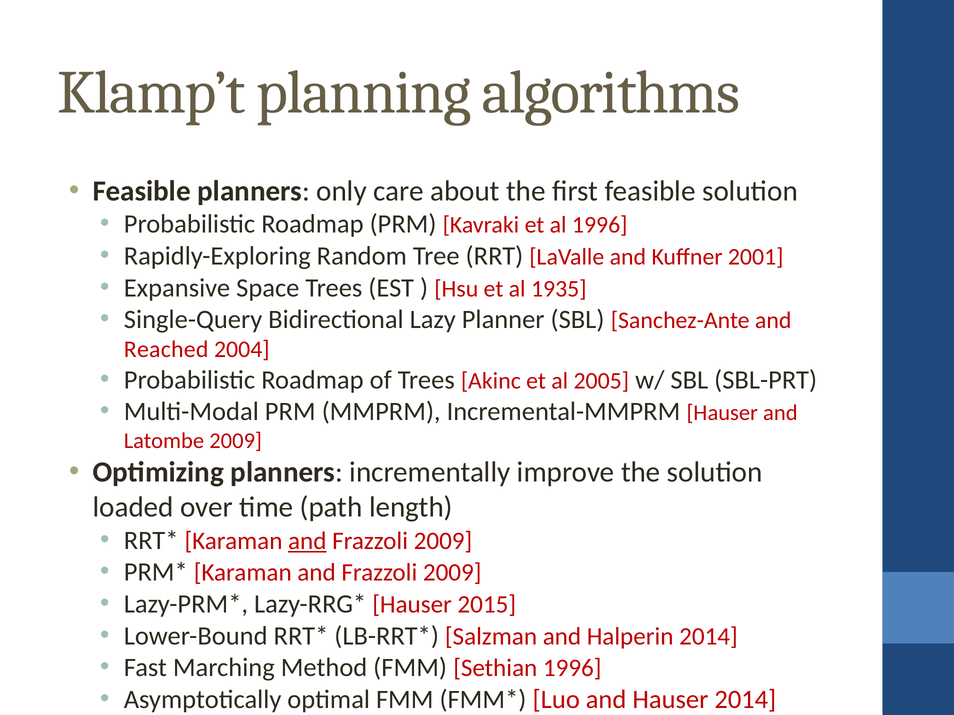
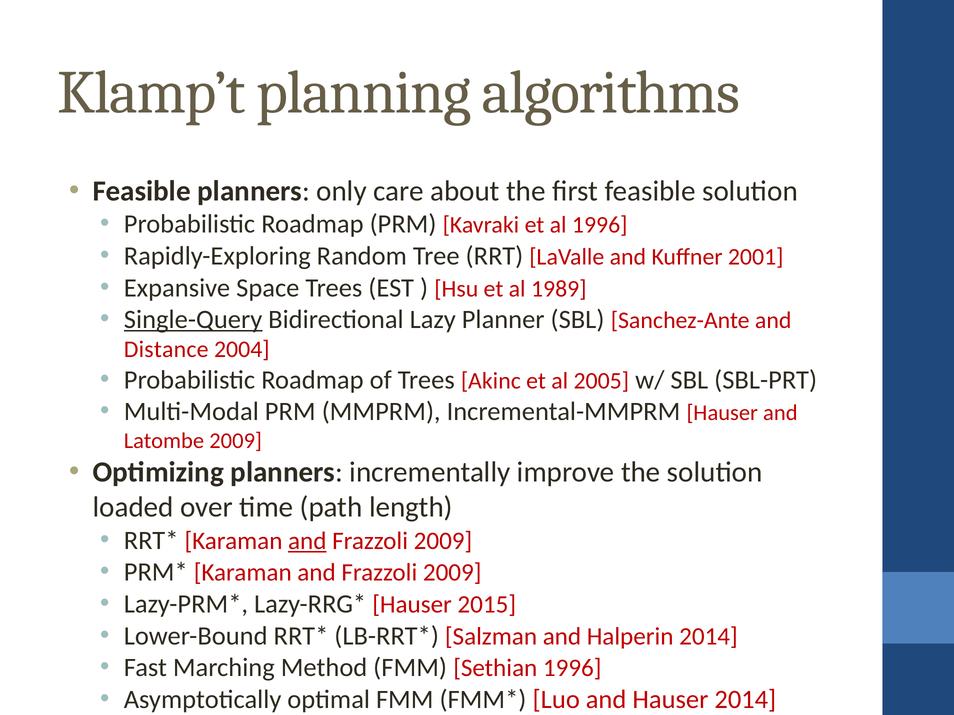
1935: 1935 -> 1989
Single-Query underline: none -> present
Reached: Reached -> Distance
